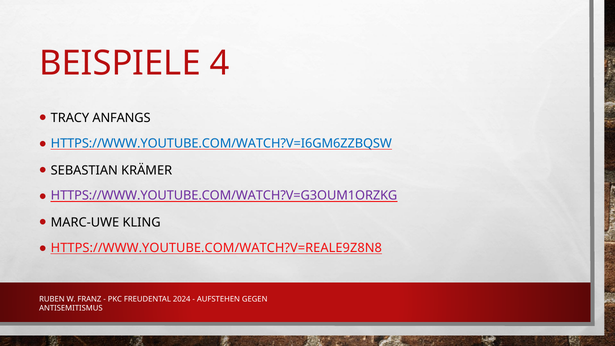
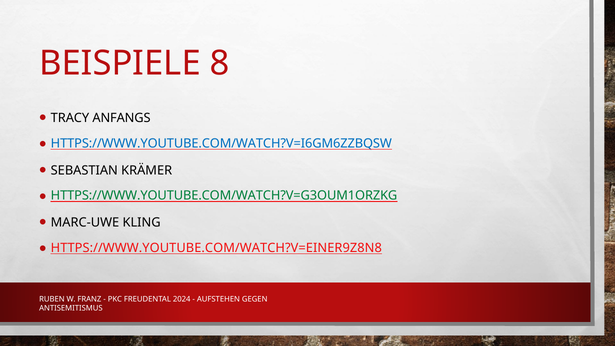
4: 4 -> 8
HTTPS://WWW.YOUTUBE.COM/WATCH?V=G3OUM1ORZKG colour: purple -> green
HTTPS://WWW.YOUTUBE.COM/WATCH?V=REALE9Z8N8: HTTPS://WWW.YOUTUBE.COM/WATCH?V=REALE9Z8N8 -> HTTPS://WWW.YOUTUBE.COM/WATCH?V=EINER9Z8N8
